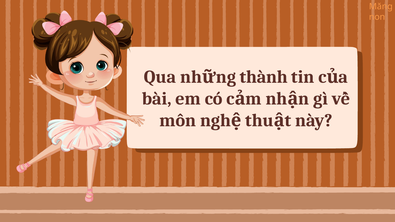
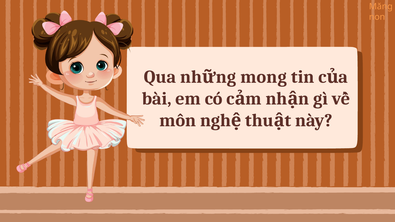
thành: thành -> mong
